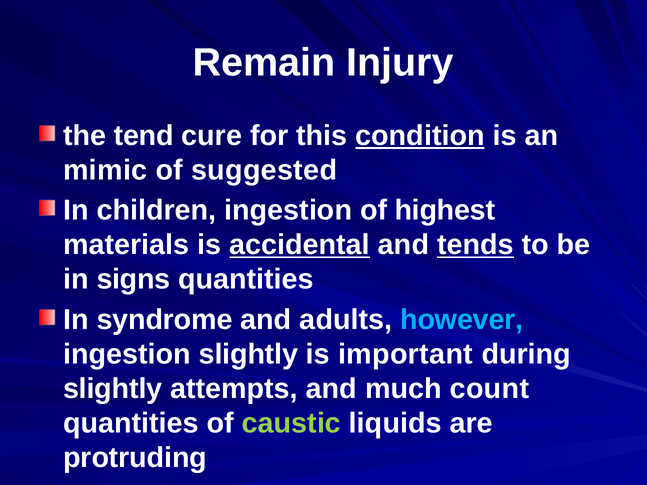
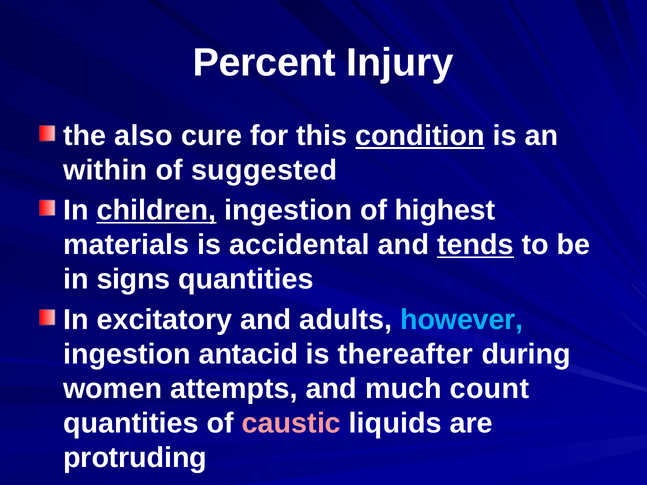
Remain: Remain -> Percent
tend: tend -> also
mimic: mimic -> within
children underline: none -> present
accidental underline: present -> none
syndrome: syndrome -> excitatory
ingestion slightly: slightly -> antacid
important: important -> thereafter
slightly at (113, 389): slightly -> women
caustic colour: light green -> pink
